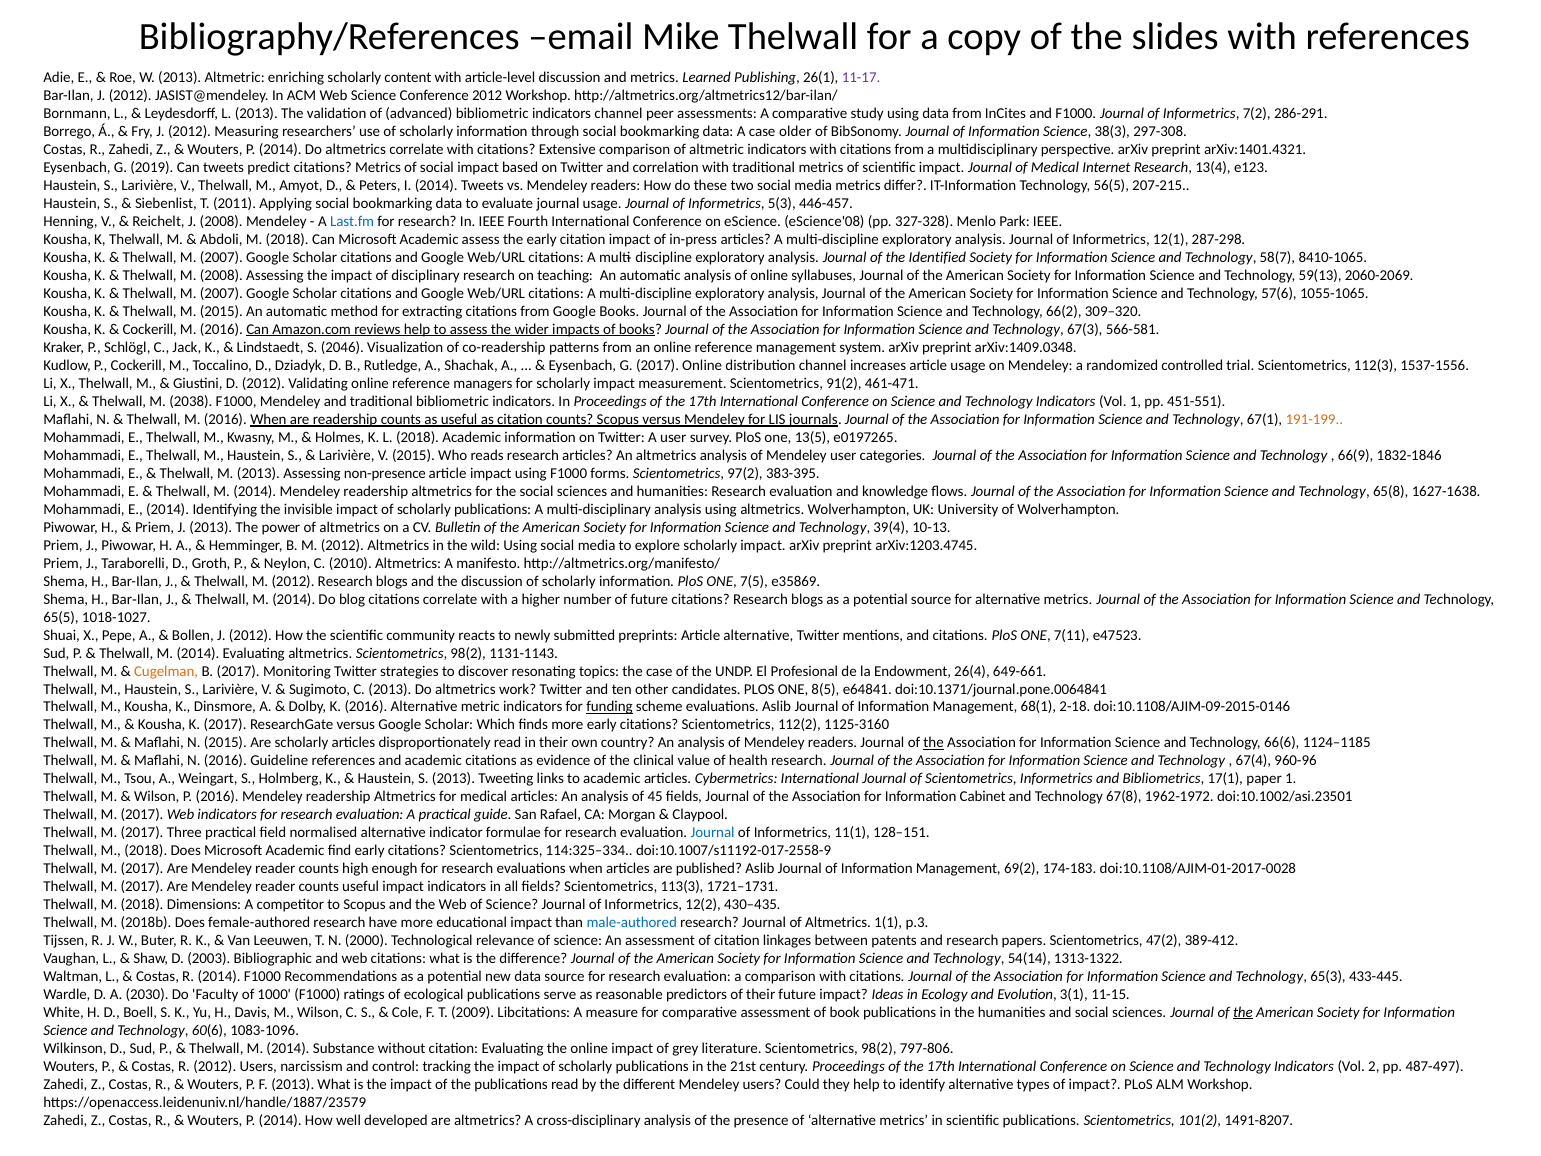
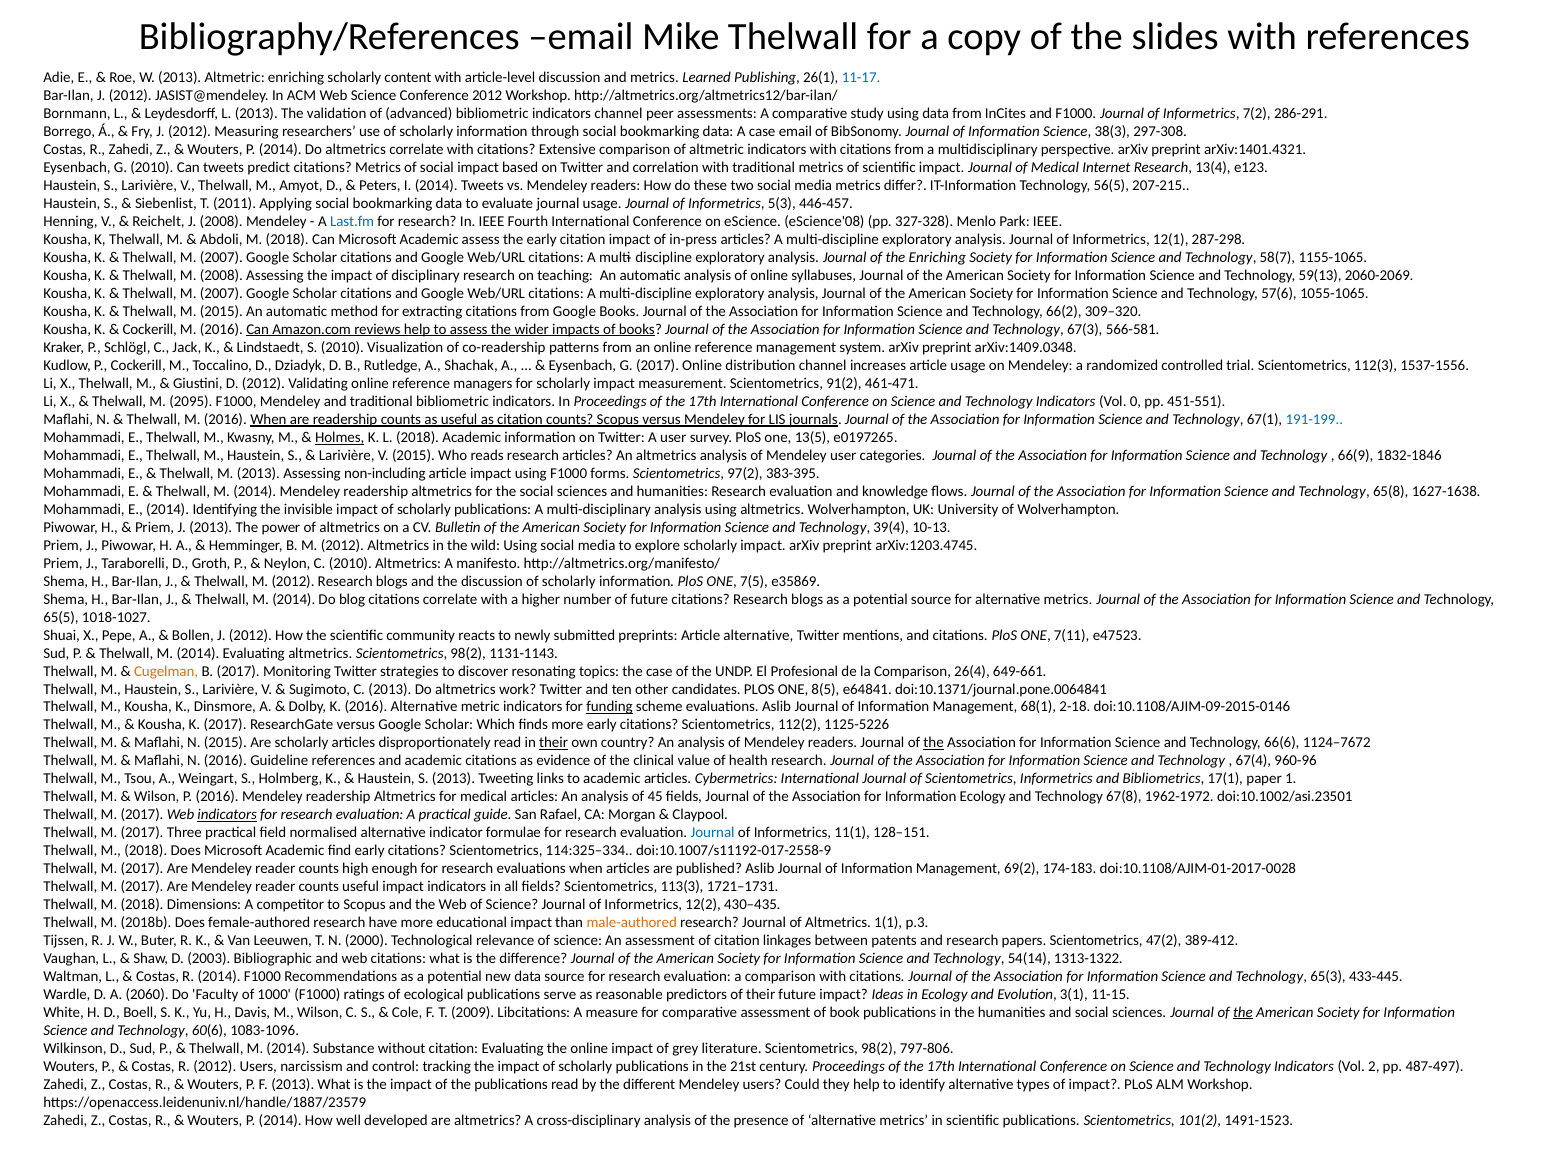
11-17 colour: purple -> blue
case older: older -> email
G 2019: 2019 -> 2010
the Identified: Identified -> Enriching
8410-1065: 8410-1065 -> 1155-1065
S 2046: 2046 -> 2010
2038: 2038 -> 2095
Vol 1: 1 -> 0
191-199 colour: orange -> blue
Holmes underline: none -> present
non-presence: non-presence -> non-including
la Endowment: Endowment -> Comparison
1125-3160: 1125-3160 -> 1125-5226
their at (554, 743) underline: none -> present
1124–1185: 1124–1185 -> 1124–7672
Information Cabinet: Cabinet -> Ecology
indicators at (227, 815) underline: none -> present
male-authored colour: blue -> orange
2030: 2030 -> 2060
1491-8207: 1491-8207 -> 1491-1523
